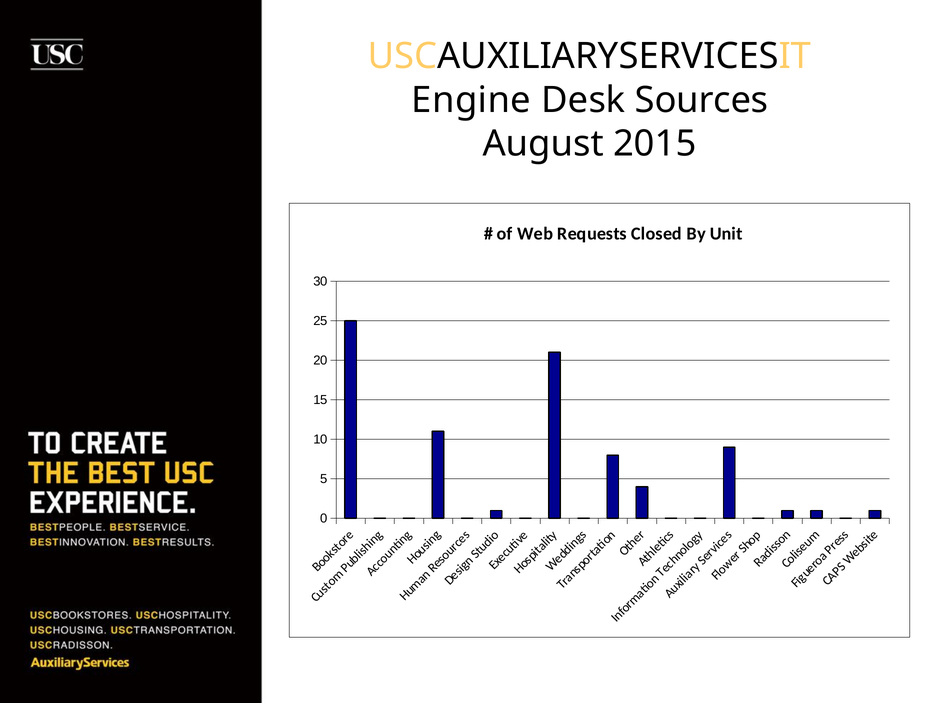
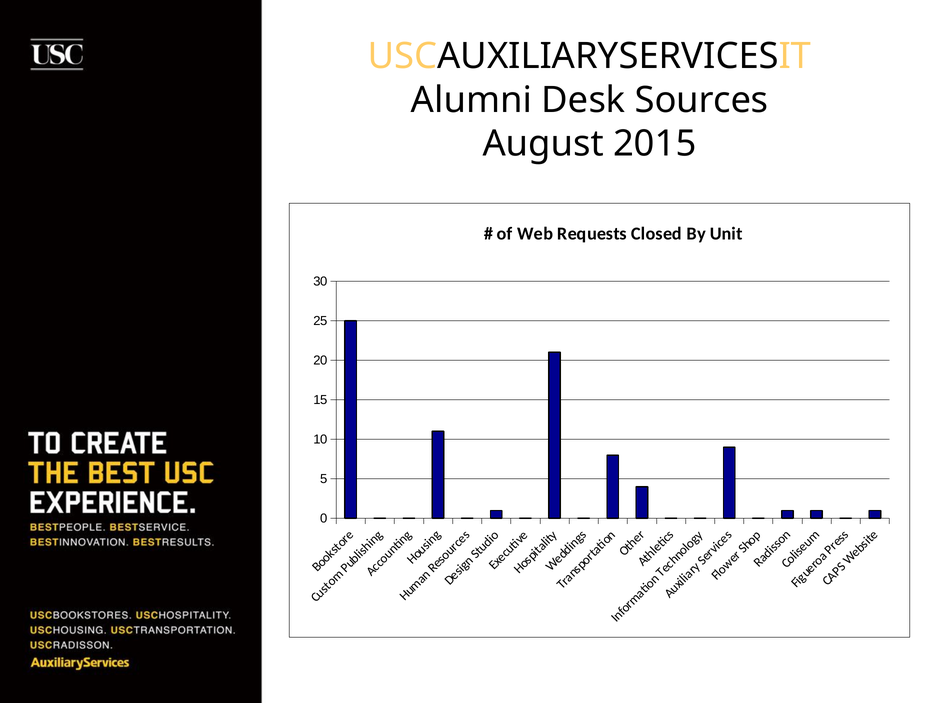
Engine: Engine -> Alumni
